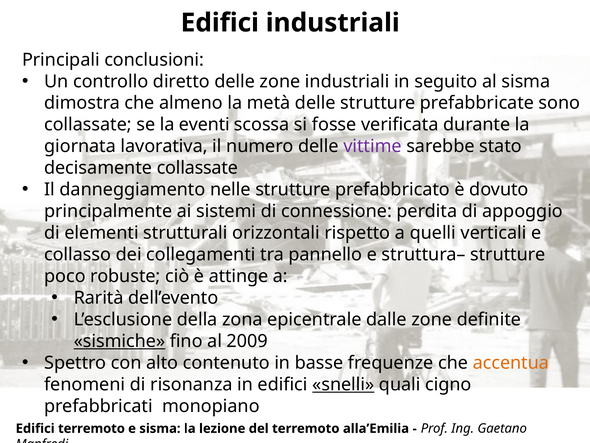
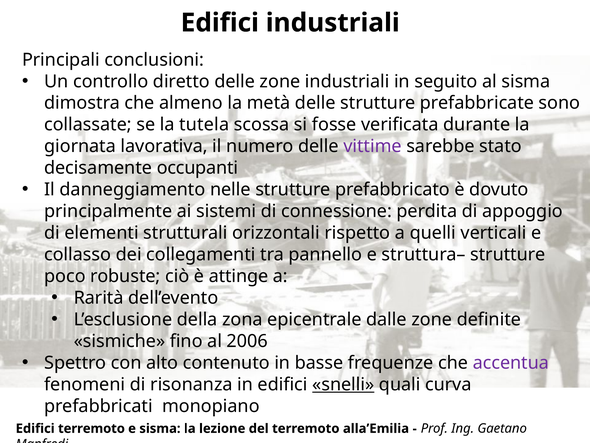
eventi: eventi -> tutela
decisamente collassate: collassate -> occupanti
sismiche underline: present -> none
2009: 2009 -> 2006
accentua colour: orange -> purple
cigno: cigno -> curva
